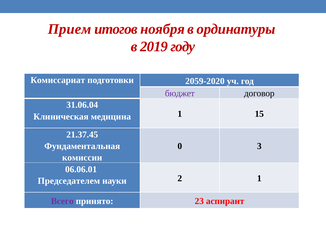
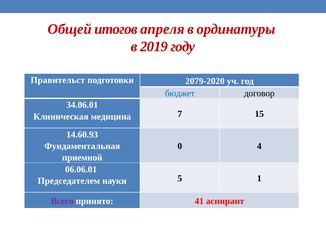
Прием: Прием -> Общей
ноября: ноября -> апреля
Комиссариат: Комиссариат -> Правительст
2059-2020: 2059-2020 -> 2079-2020
бюджет colour: purple -> blue
31.06.04: 31.06.04 -> 34.06.01
медицина 1: 1 -> 7
21.37.45: 21.37.45 -> 14.60.93
3: 3 -> 4
комиссии: комиссии -> приемной
2: 2 -> 5
23: 23 -> 41
